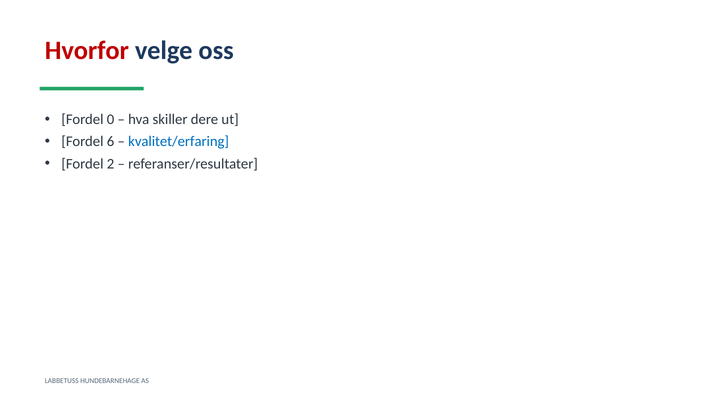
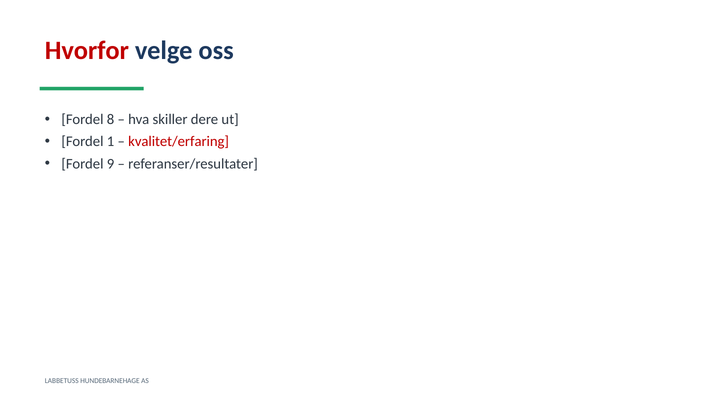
0: 0 -> 8
6: 6 -> 1
kvalitet/erfaring colour: blue -> red
2: 2 -> 9
